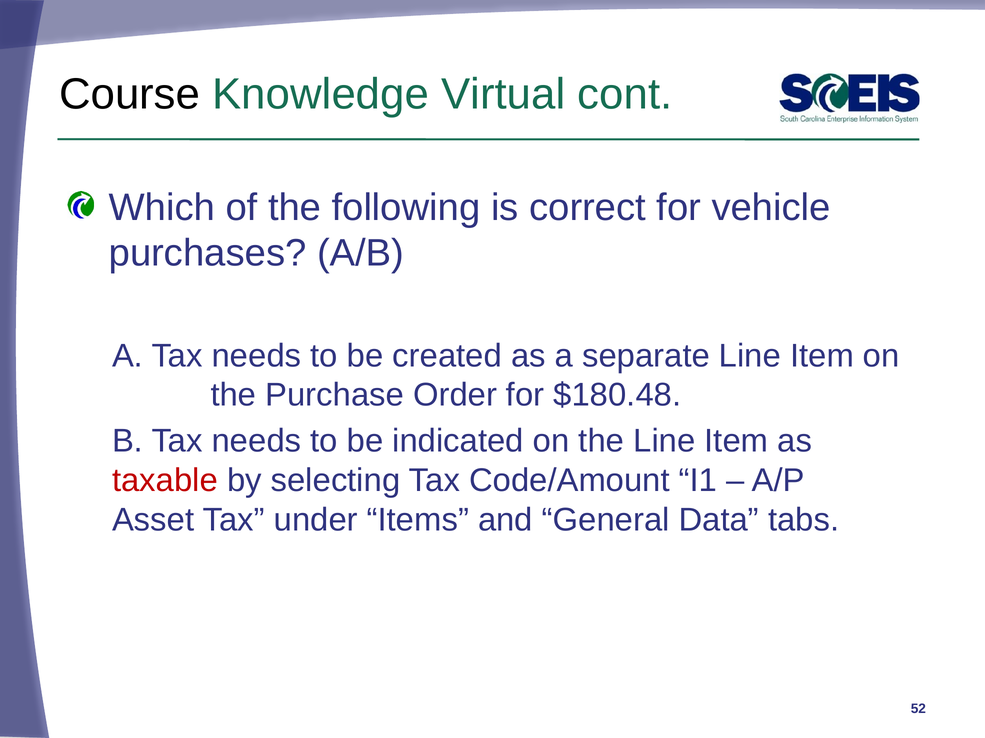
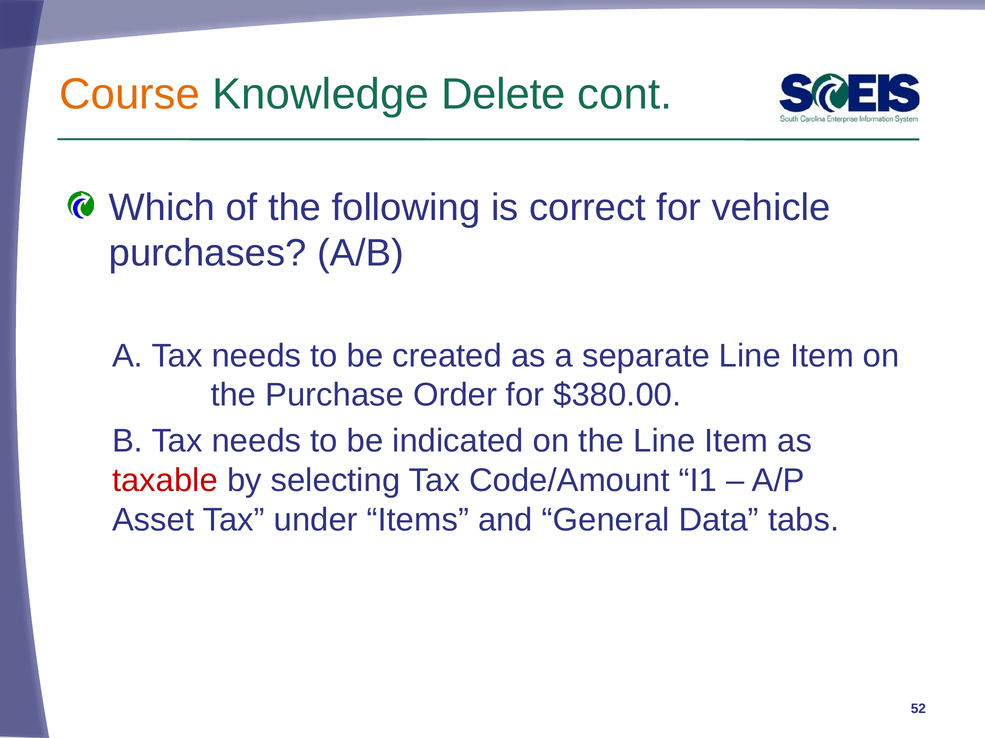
Course colour: black -> orange
Virtual: Virtual -> Delete
$180.48: $180.48 -> $380.00
